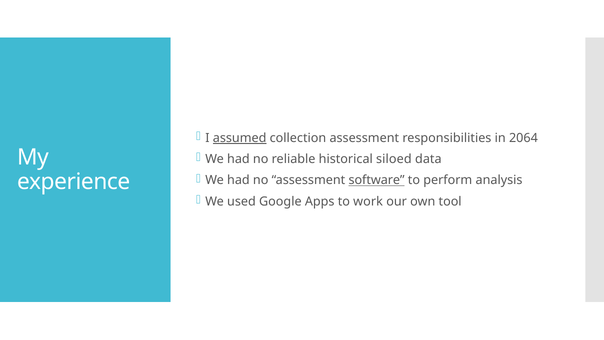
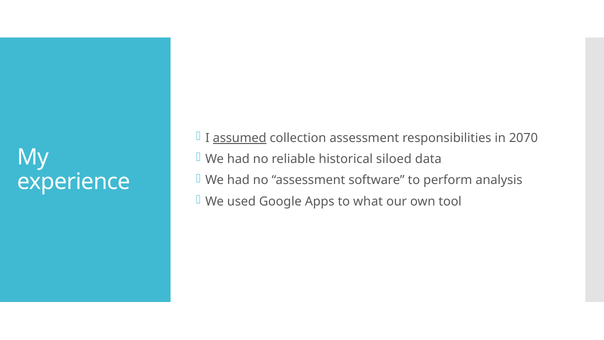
2064: 2064 -> 2070
software underline: present -> none
work: work -> what
